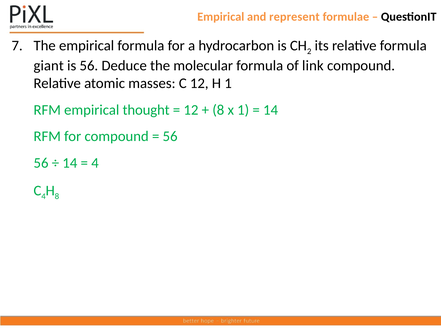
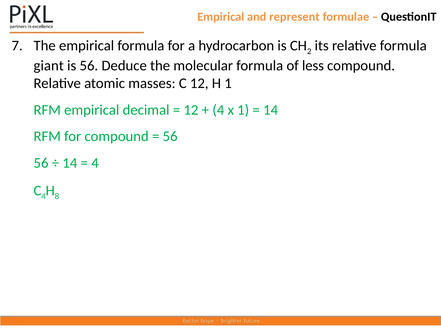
link: link -> less
thought: thought -> decimal
8 at (218, 110): 8 -> 4
